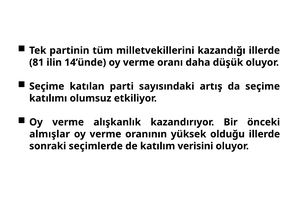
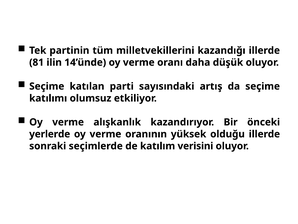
almışlar: almışlar -> yerlerde
